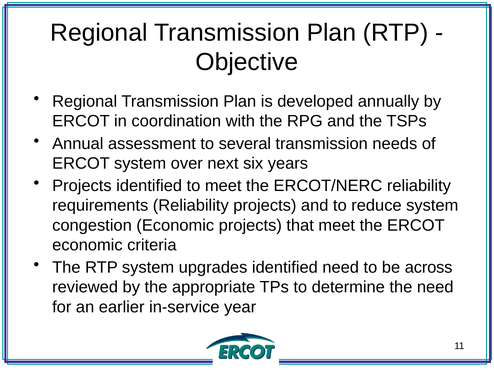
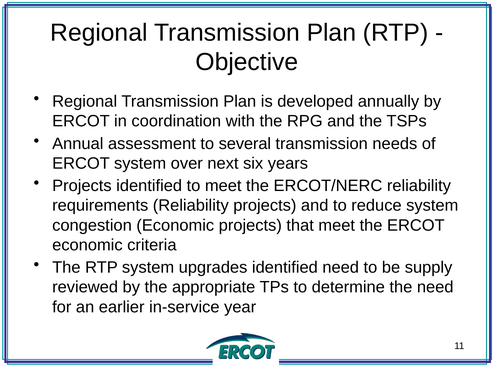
across: across -> supply
